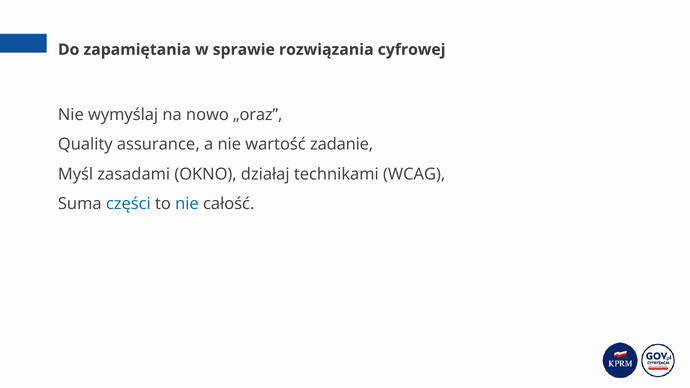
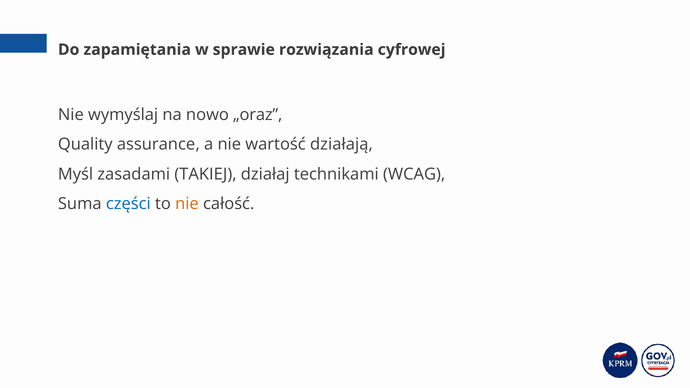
zadanie: zadanie -> działają
OKNO: OKNO -> TAKIEJ
nie at (187, 204) colour: blue -> orange
